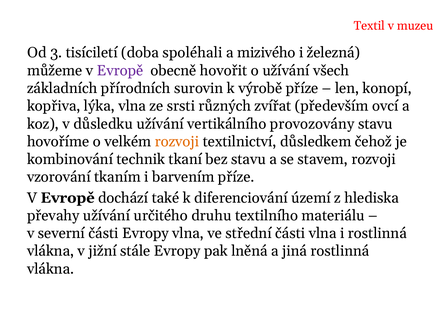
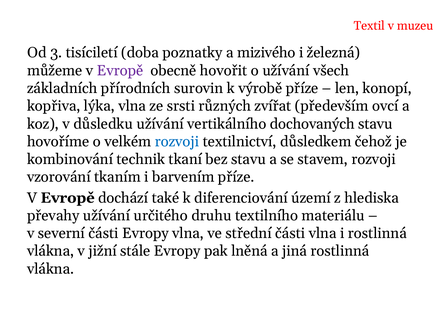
spoléhali: spoléhali -> poznatky
provozovány: provozovány -> dochovaných
rozvoji at (177, 141) colour: orange -> blue
